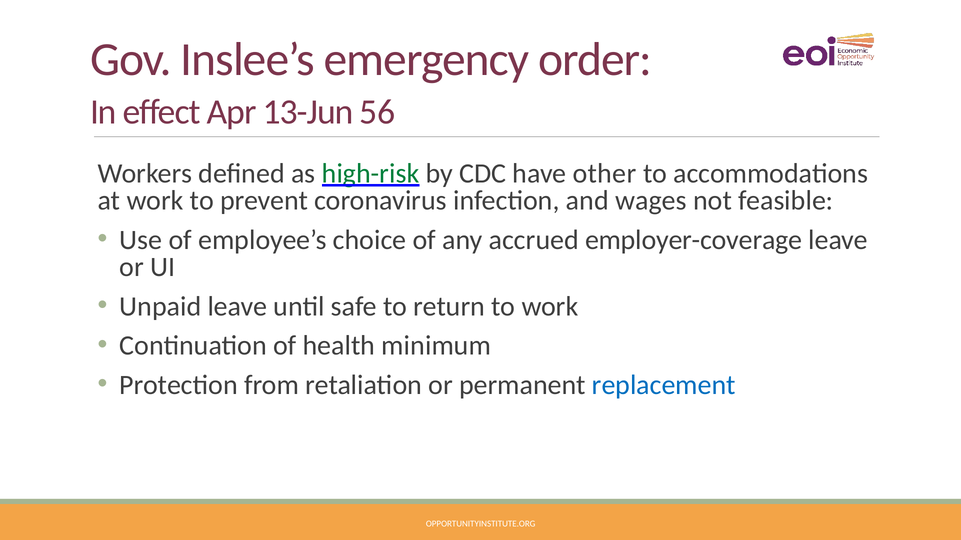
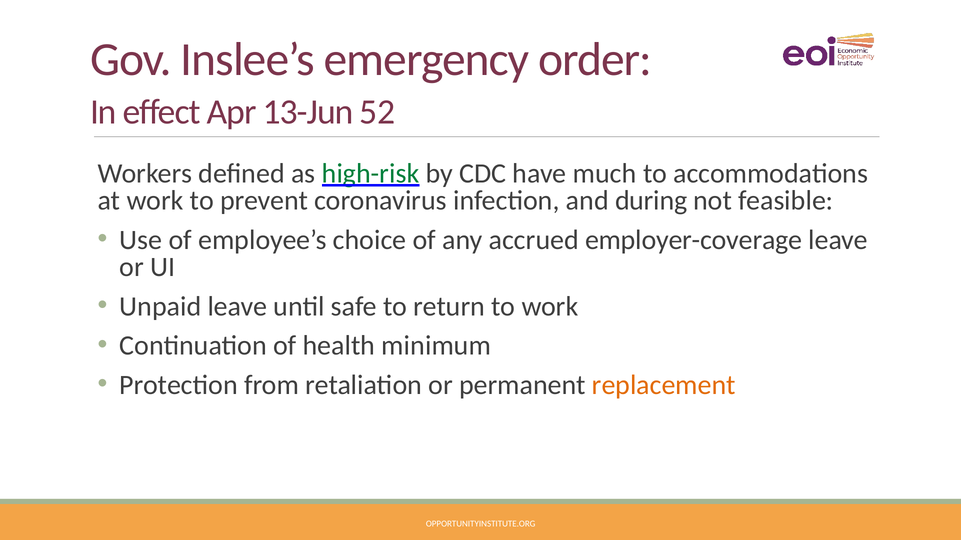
56: 56 -> 52
other: other -> much
wages: wages -> during
replacement colour: blue -> orange
